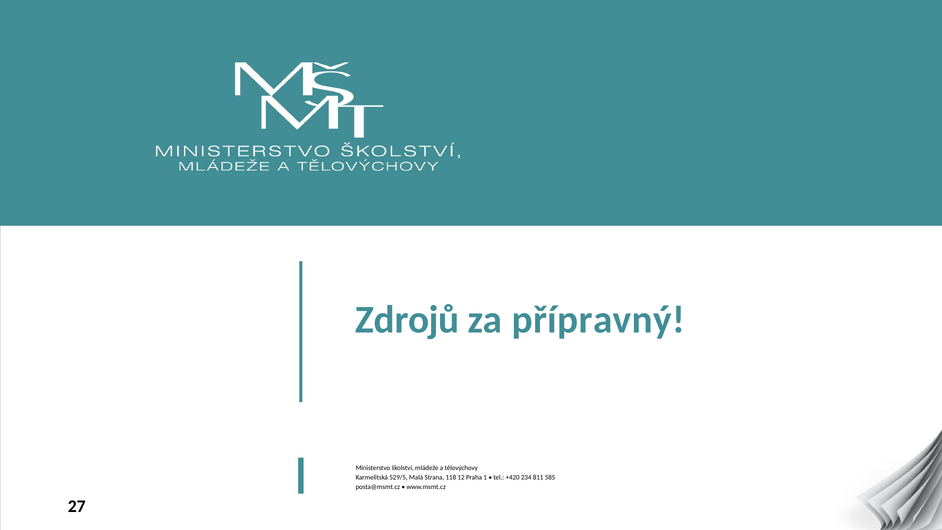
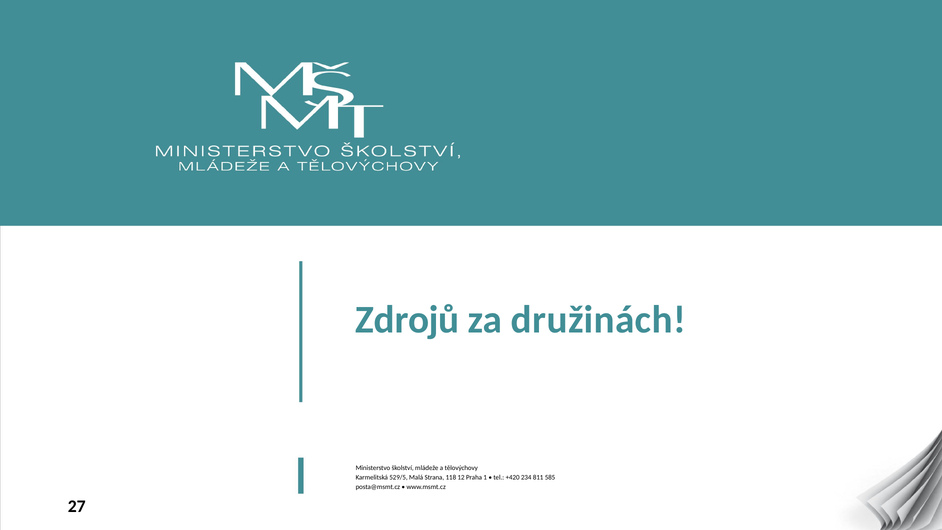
přípravný: přípravný -> družinách
